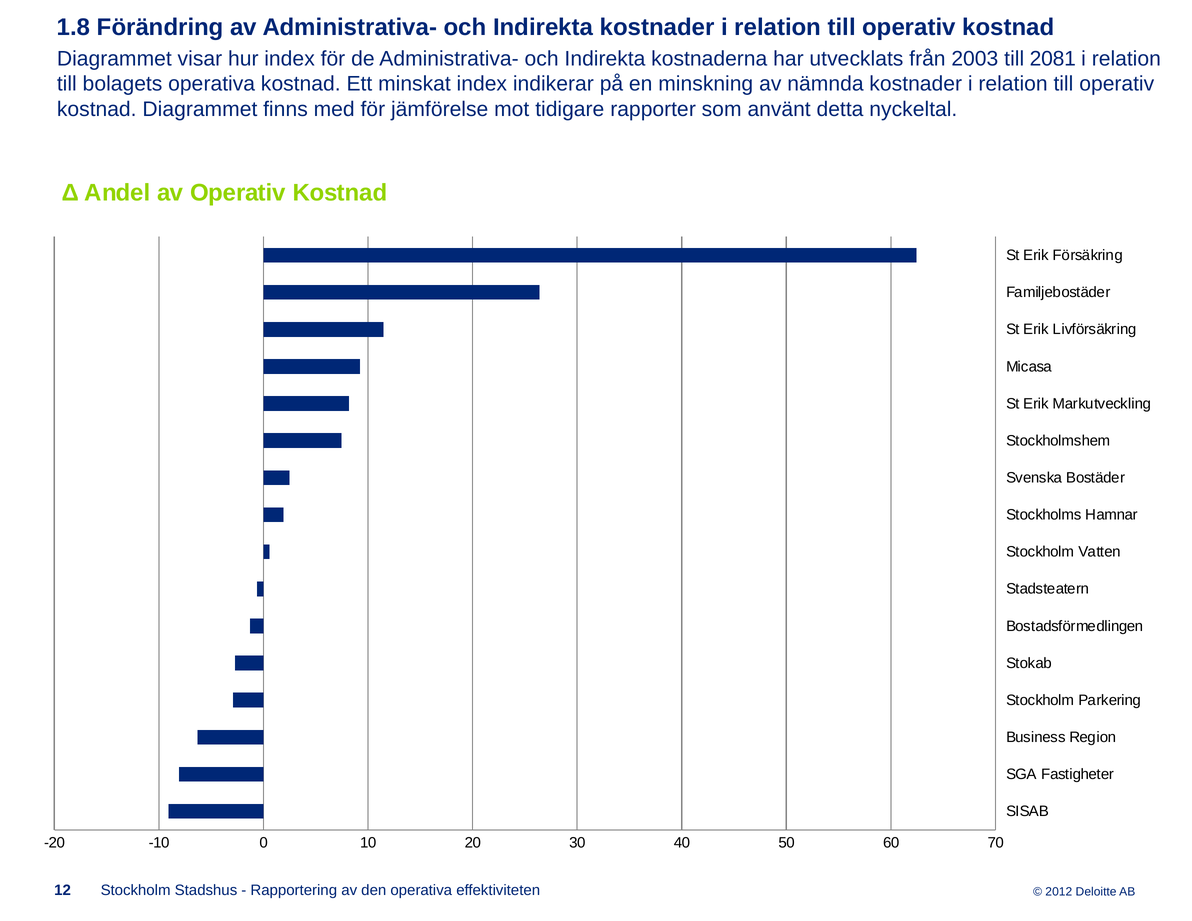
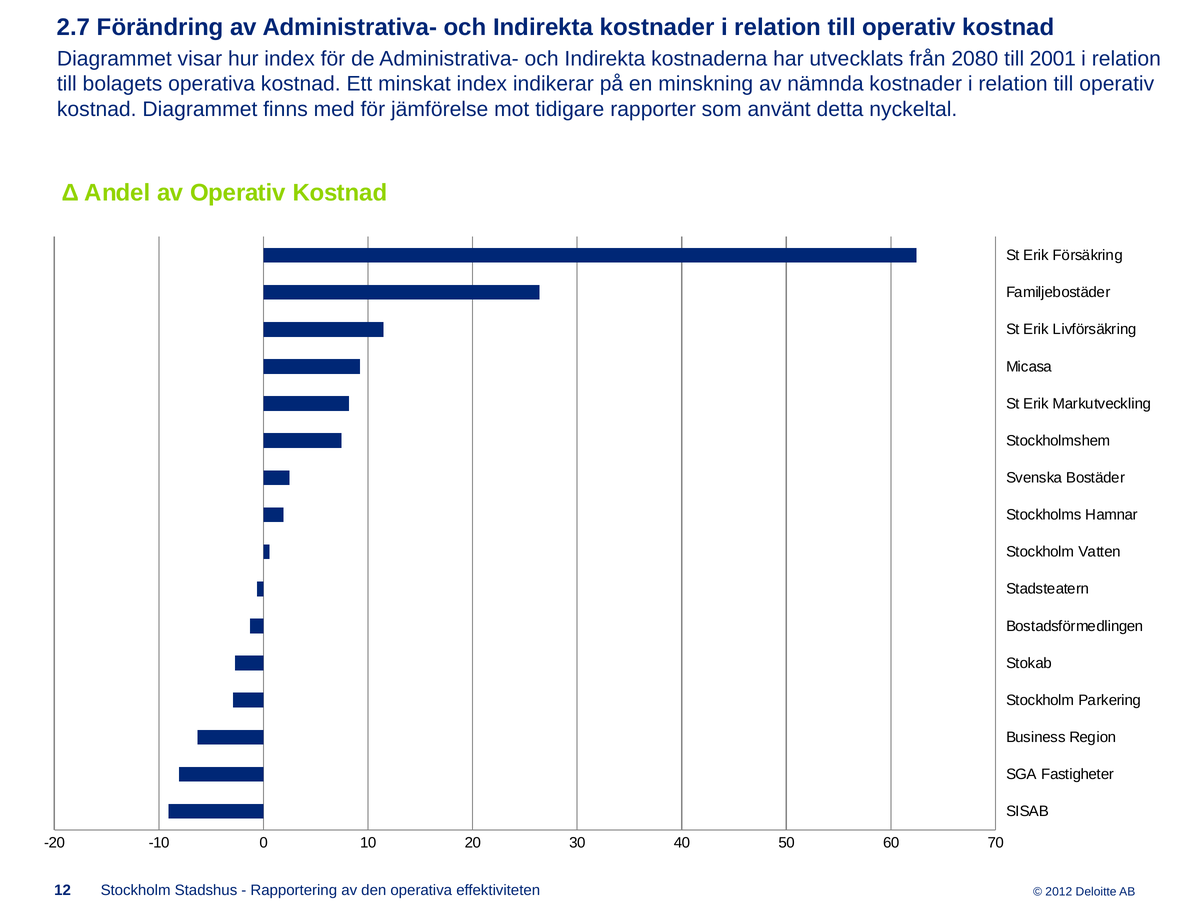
1.8: 1.8 -> 2.7
2003: 2003 -> 2080
2081: 2081 -> 2001
